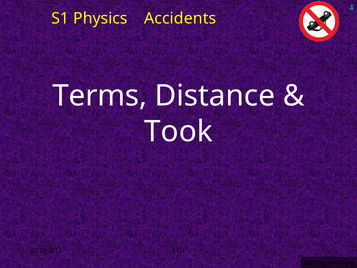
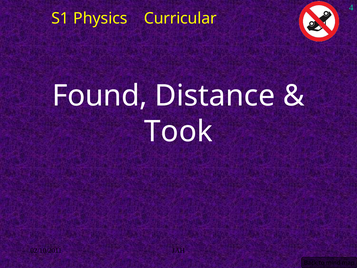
Accidents: Accidents -> Curricular
Terms: Terms -> Found
